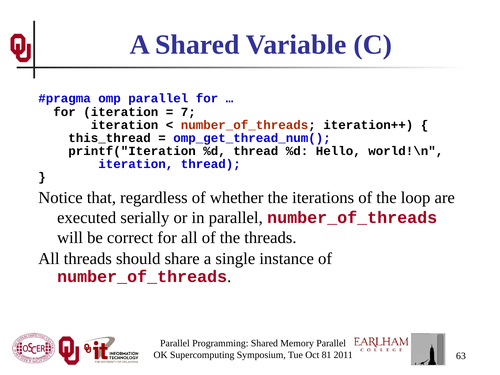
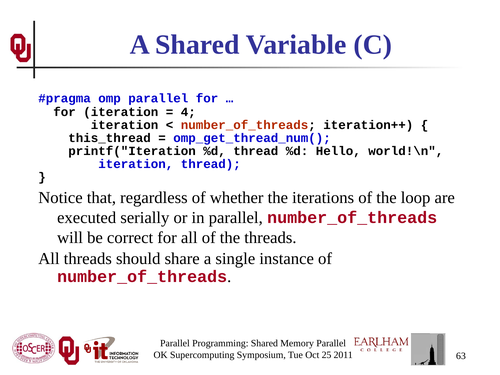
7: 7 -> 4
81: 81 -> 25
